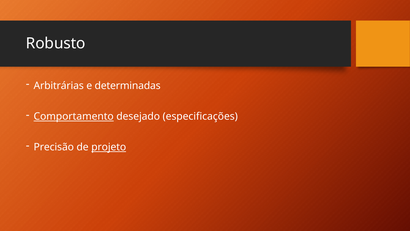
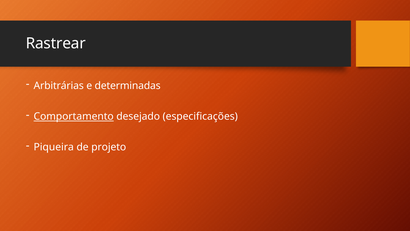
Robusto: Robusto -> Rastrear
Precisão: Precisão -> Piqueira
projeto underline: present -> none
